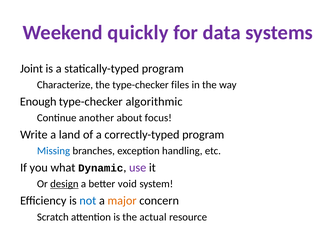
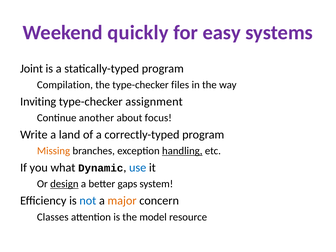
data: data -> easy
Characterize: Characterize -> Compilation
Enough: Enough -> Inviting
algorithmic: algorithmic -> assignment
Missing colour: blue -> orange
handling underline: none -> present
use colour: purple -> blue
void: void -> gaps
Scratch: Scratch -> Classes
actual: actual -> model
